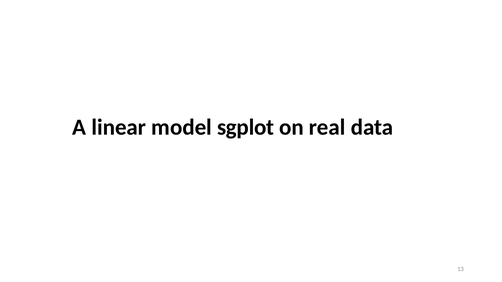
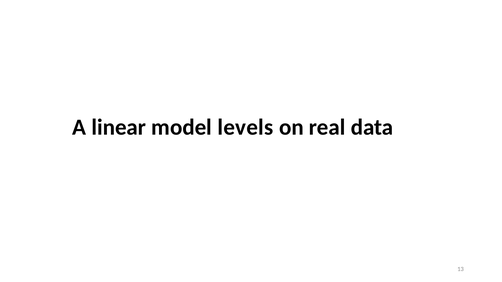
sgplot: sgplot -> levels
